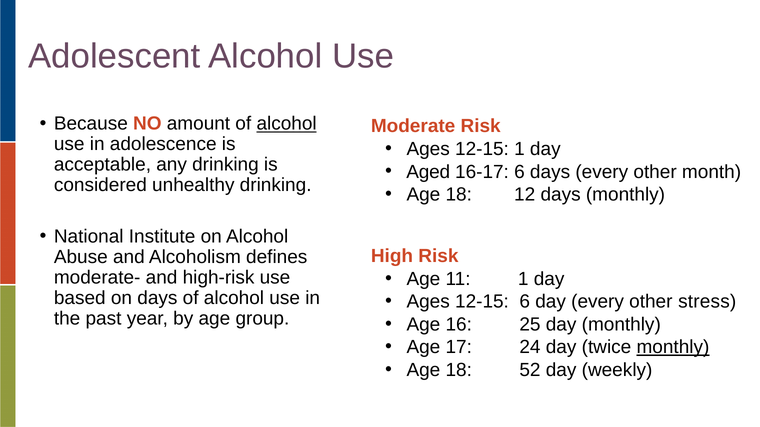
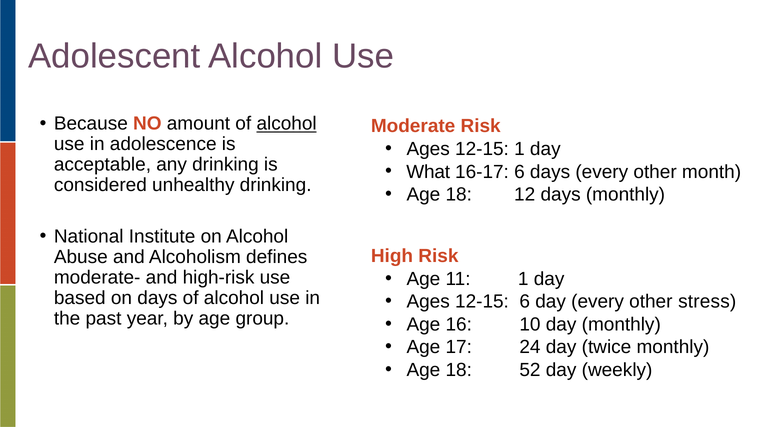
Aged: Aged -> What
25: 25 -> 10
monthly at (673, 348) underline: present -> none
